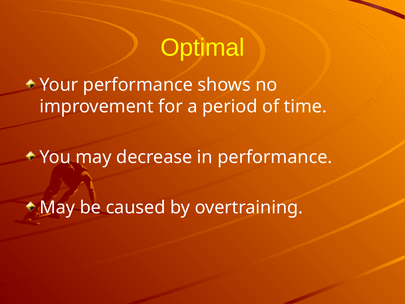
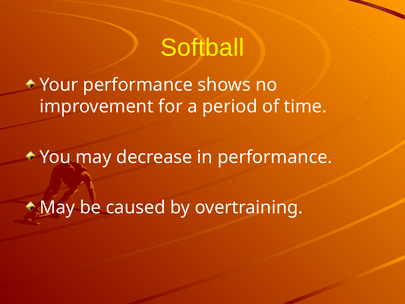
Optimal: Optimal -> Softball
